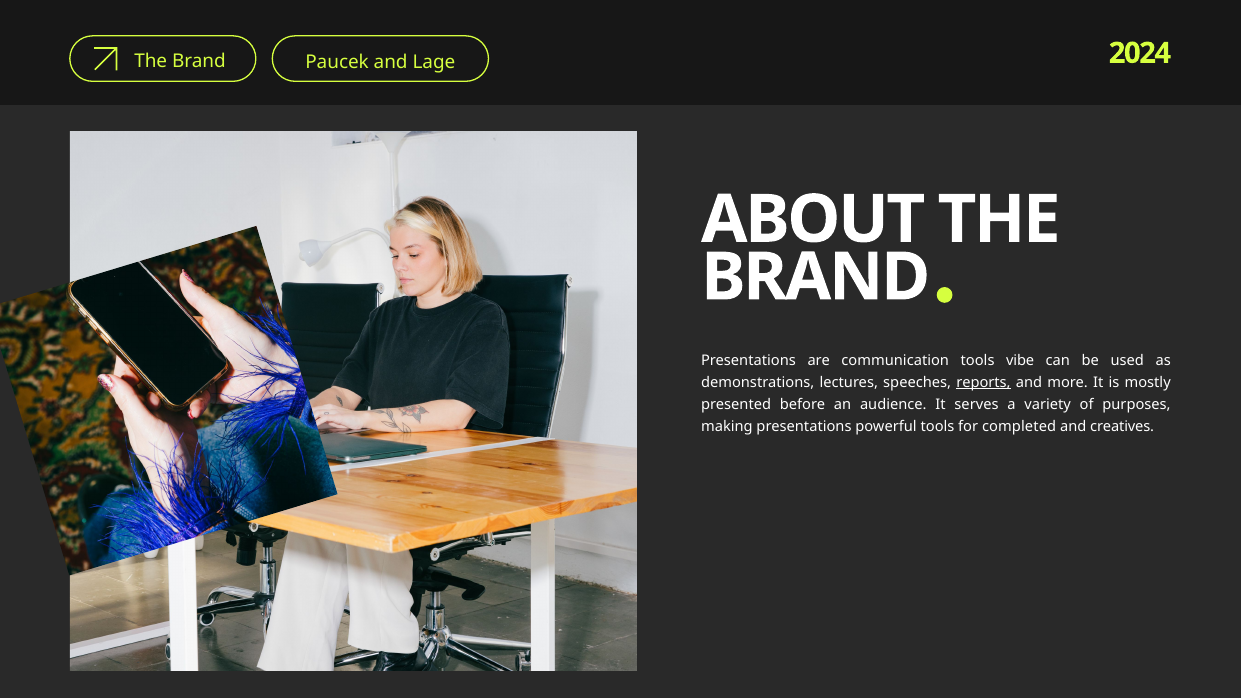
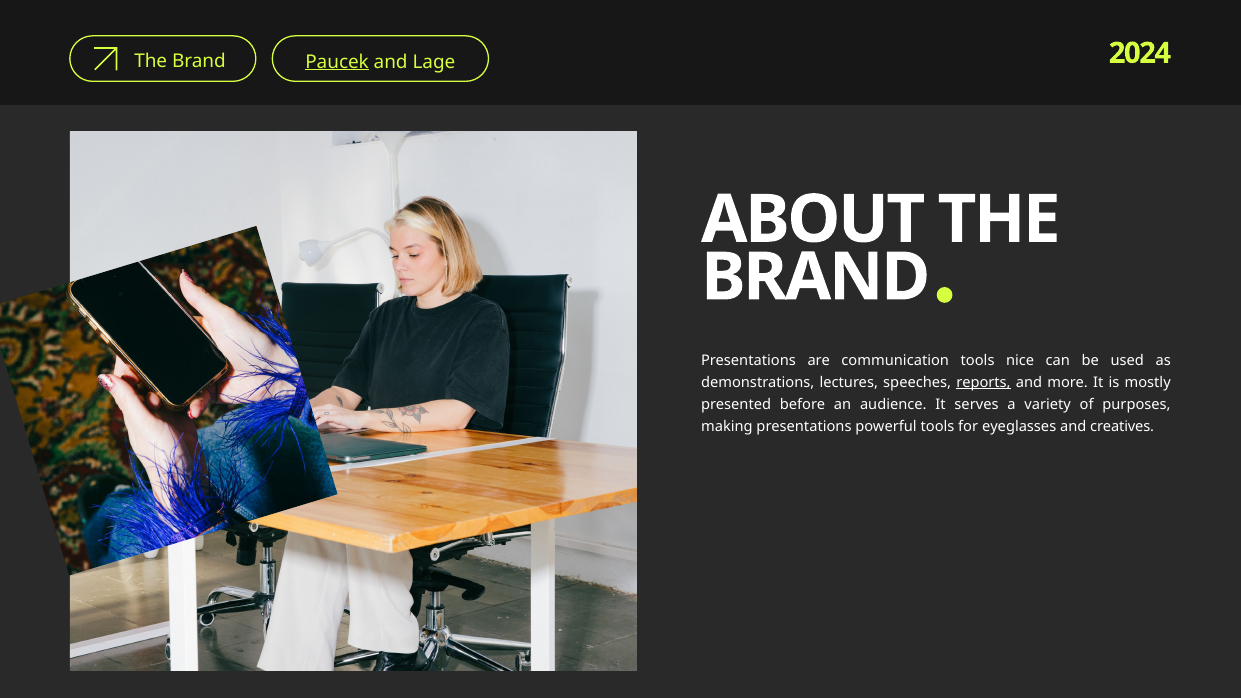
Paucek underline: none -> present
vibe: vibe -> nice
completed: completed -> eyeglasses
